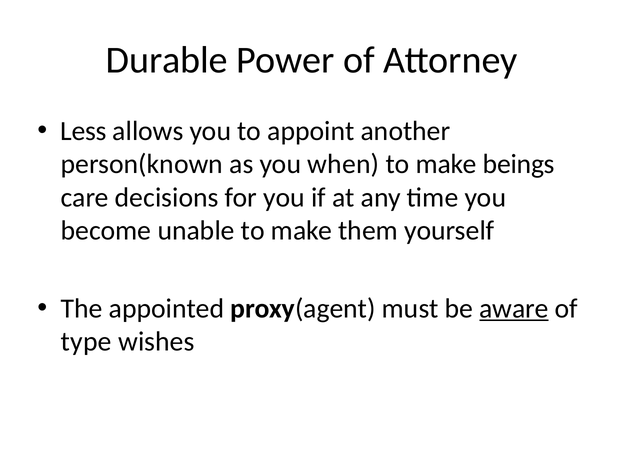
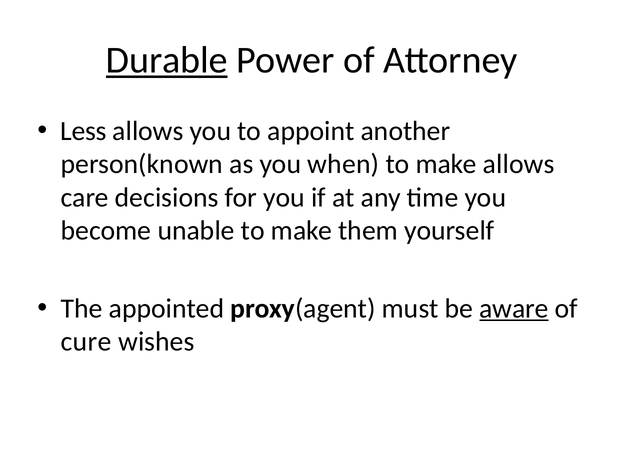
Durable underline: none -> present
make beings: beings -> allows
type: type -> cure
